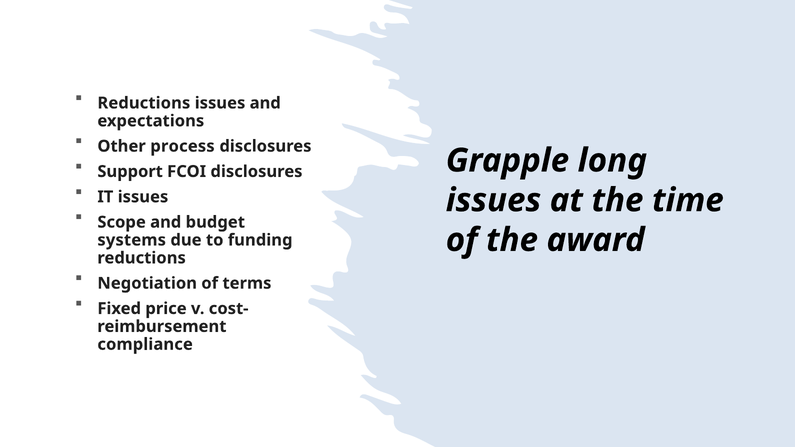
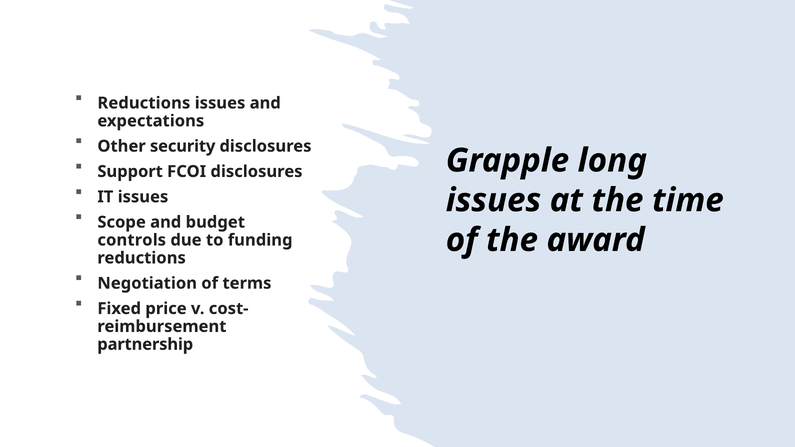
process: process -> security
systems: systems -> controls
compliance: compliance -> partnership
